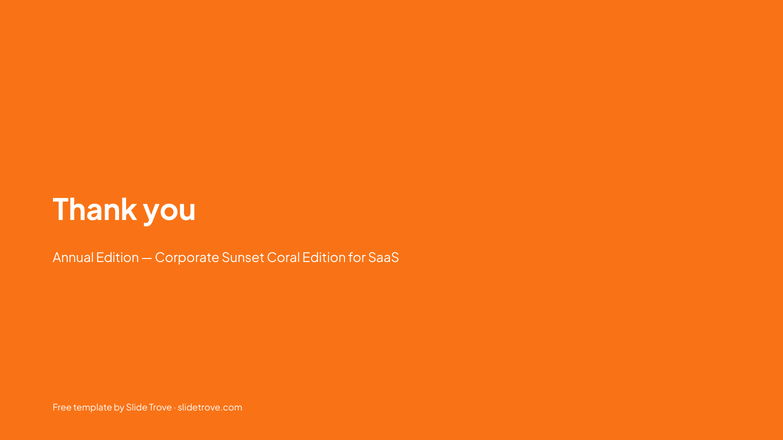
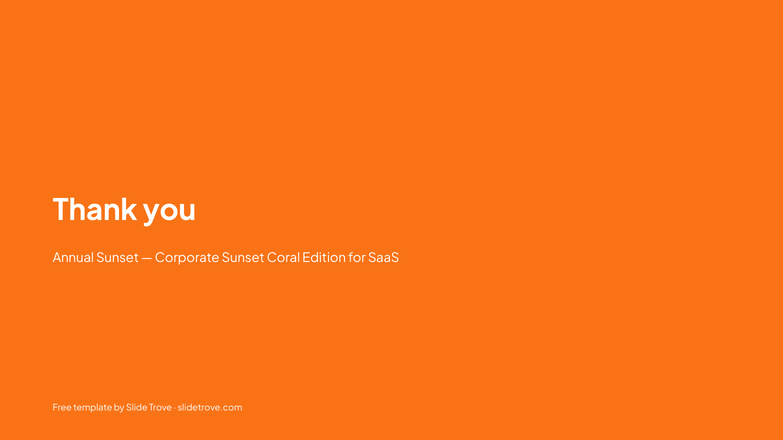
Annual Edition: Edition -> Sunset
